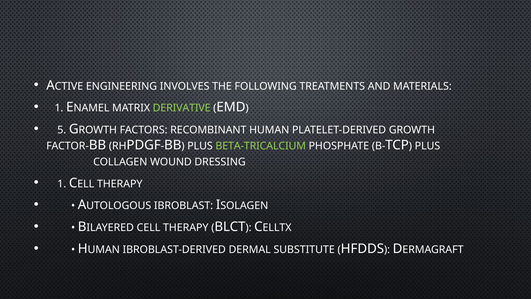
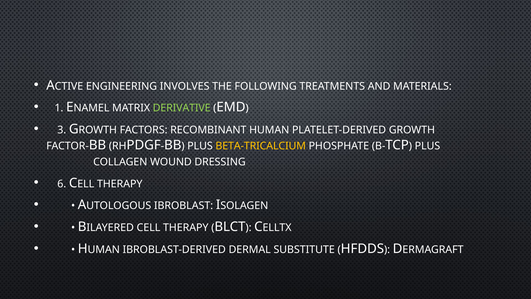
5: 5 -> 3
BETA-TRICALCIUM colour: light green -> yellow
1 at (62, 184): 1 -> 6
